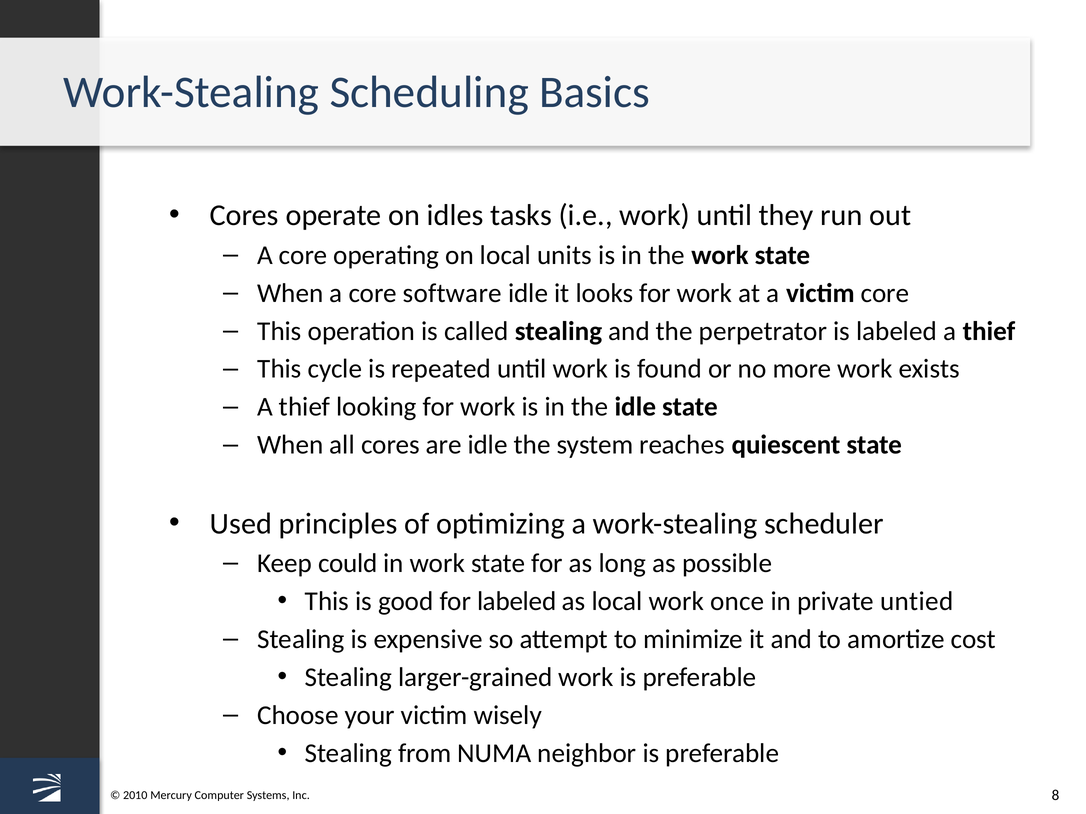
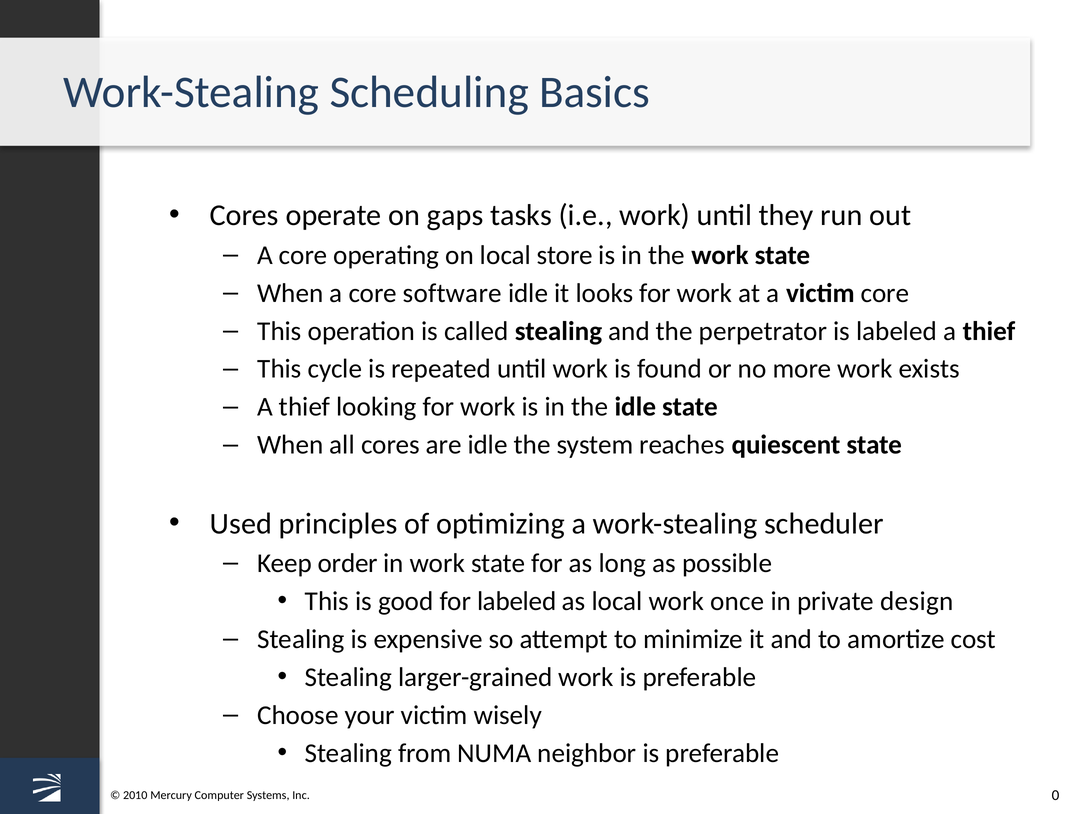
idles: idles -> gaps
units: units -> store
could: could -> order
untied: untied -> design
8: 8 -> 0
